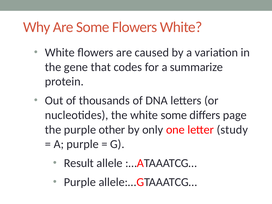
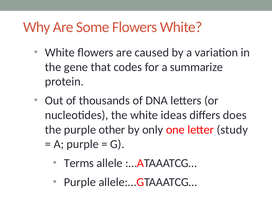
white some: some -> ideas
page: page -> does
Result: Result -> Terms
